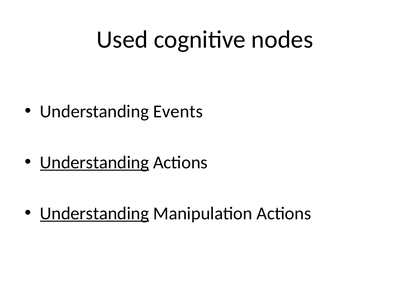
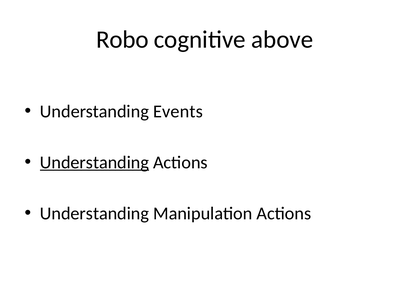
Used: Used -> Robo
nodes: nodes -> above
Understanding at (94, 214) underline: present -> none
